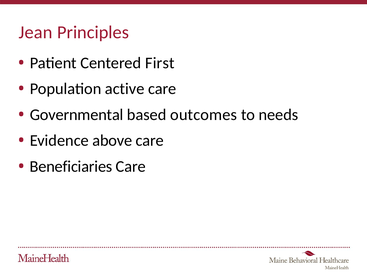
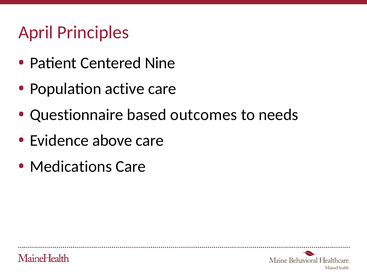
Jean: Jean -> April
First: First -> Nine
Governmental: Governmental -> Questionnaire
Beneficiaries: Beneficiaries -> Medications
